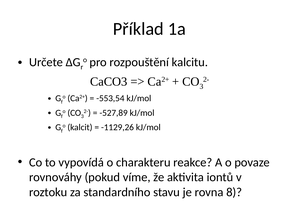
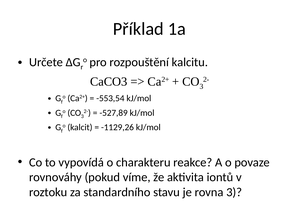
rovna 8: 8 -> 3
